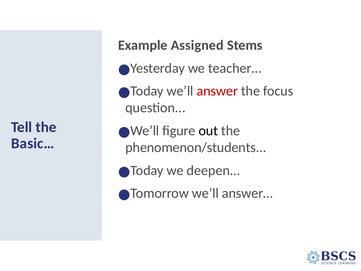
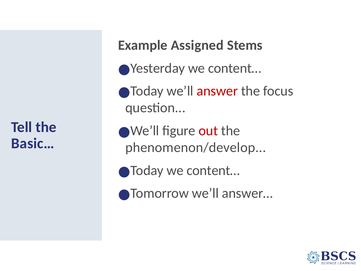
teacher… at (235, 68): teacher… -> content…
out colour: black -> red
phenomenon/students: phenomenon/students -> phenomenon/develop
deepen… at (213, 170): deepen… -> content…
